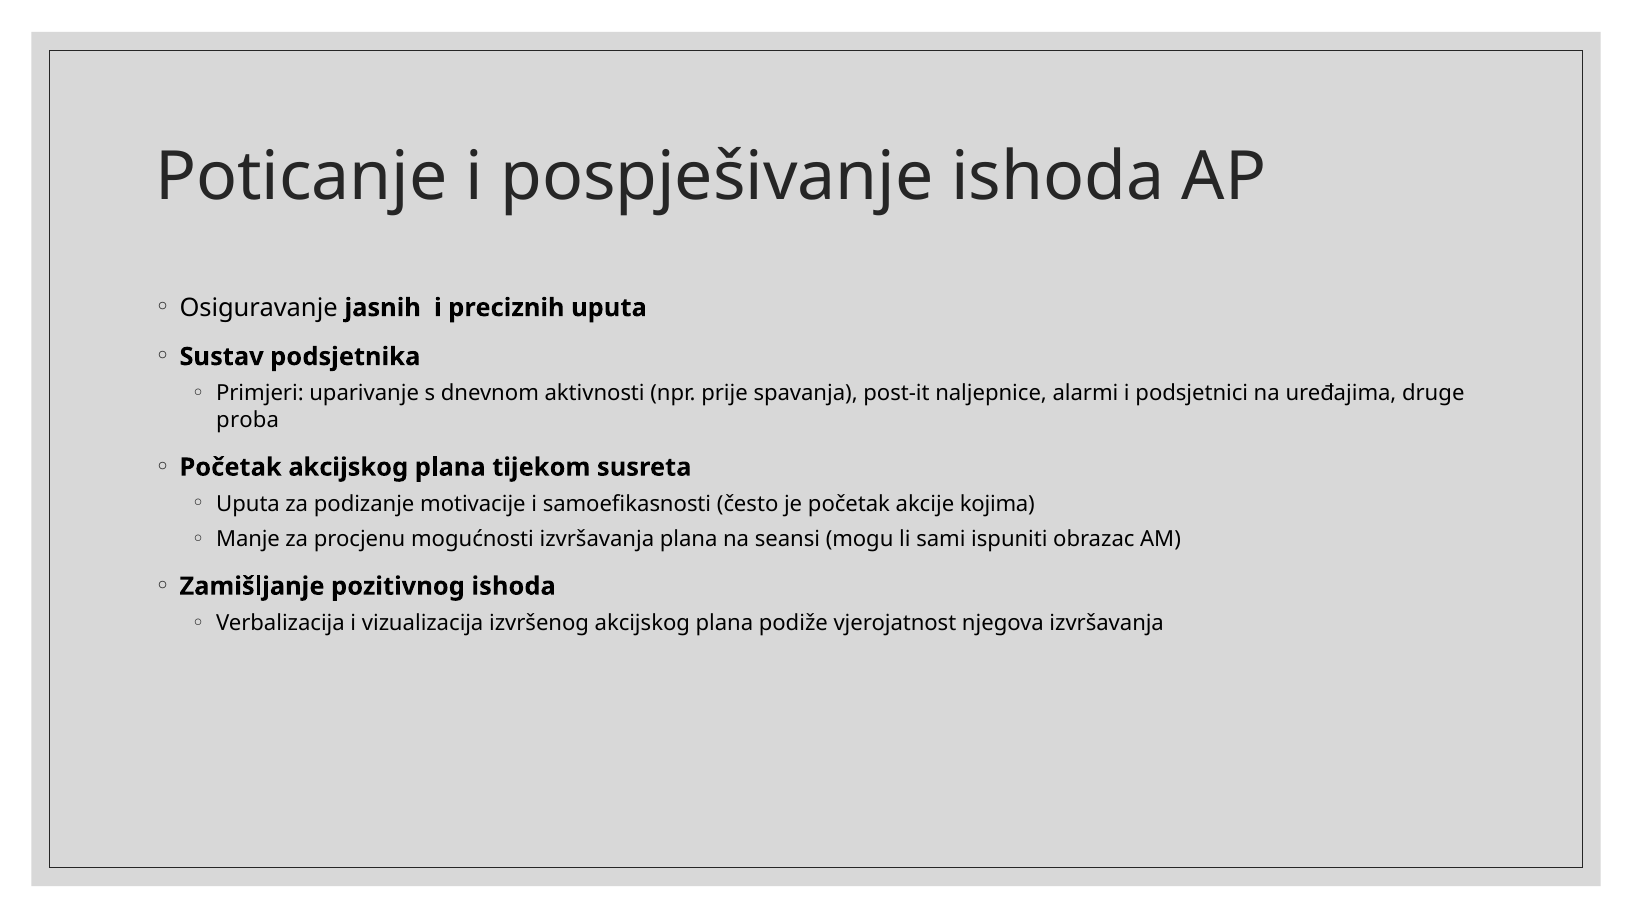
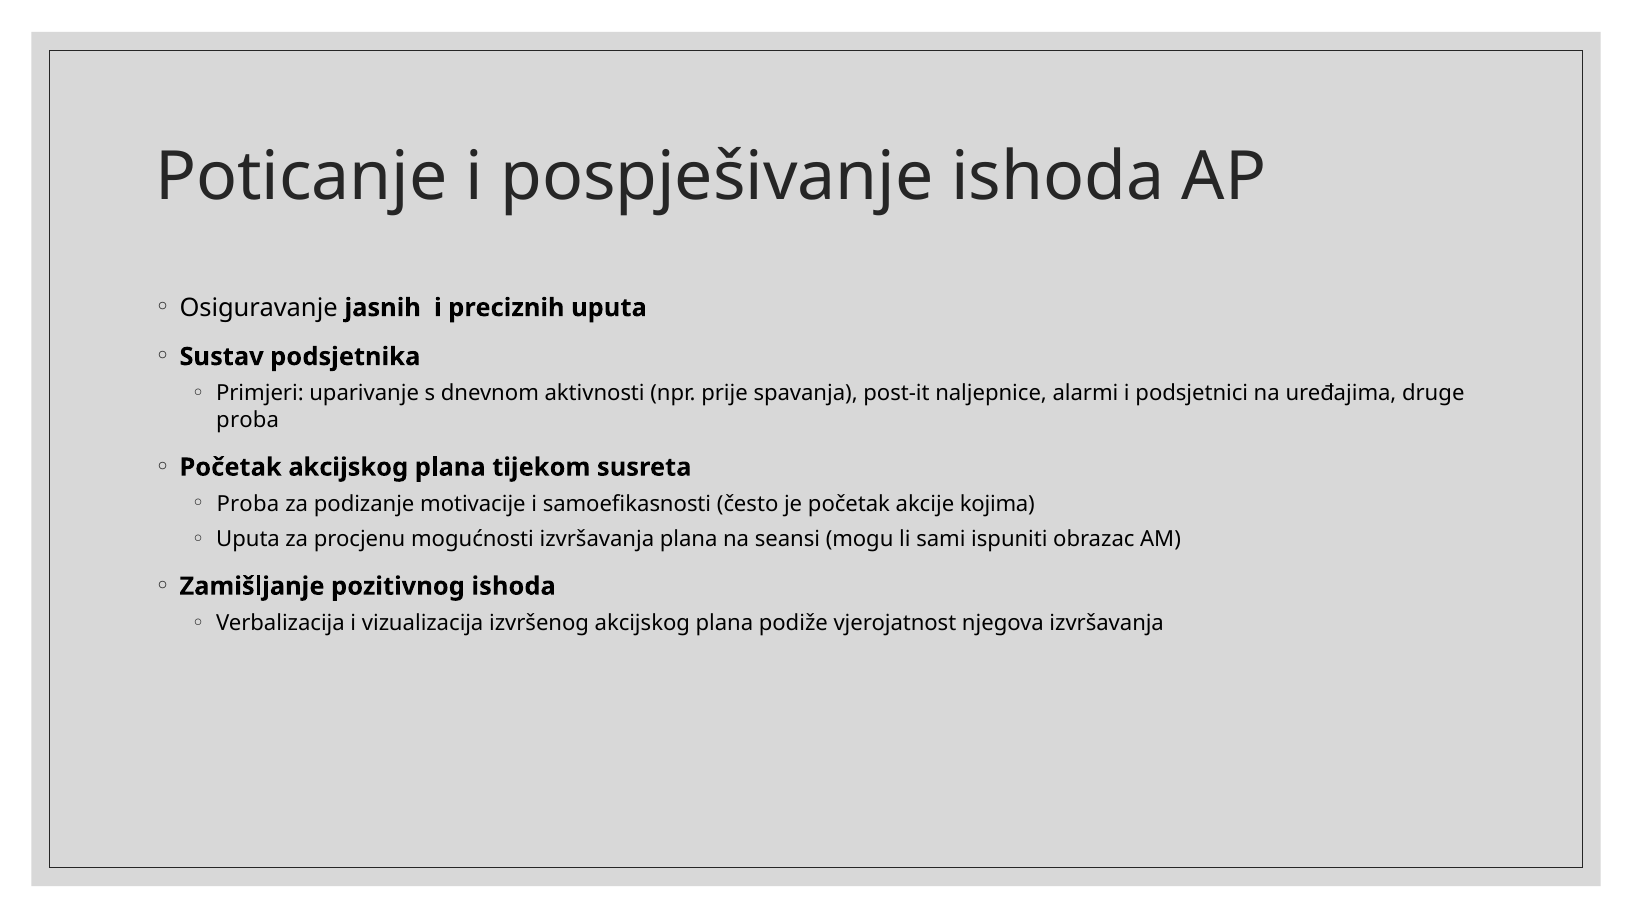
Uputa at (248, 504): Uputa -> Proba
Manje at (248, 539): Manje -> Uputa
